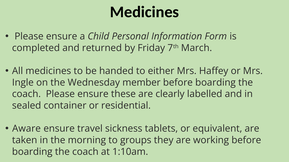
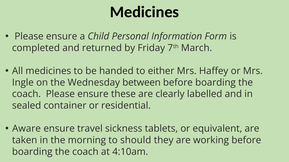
member: member -> between
groups: groups -> should
1:10am: 1:10am -> 4:10am
